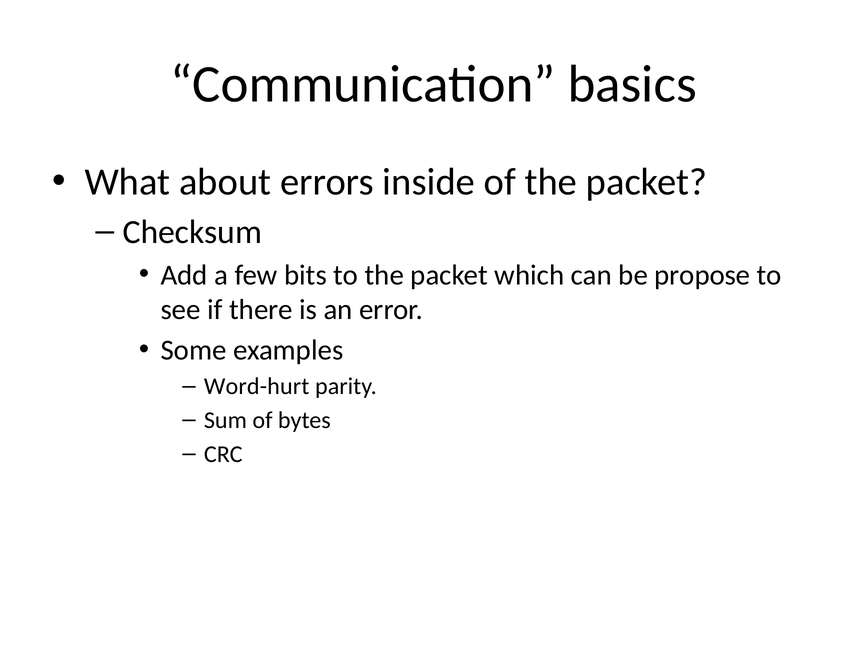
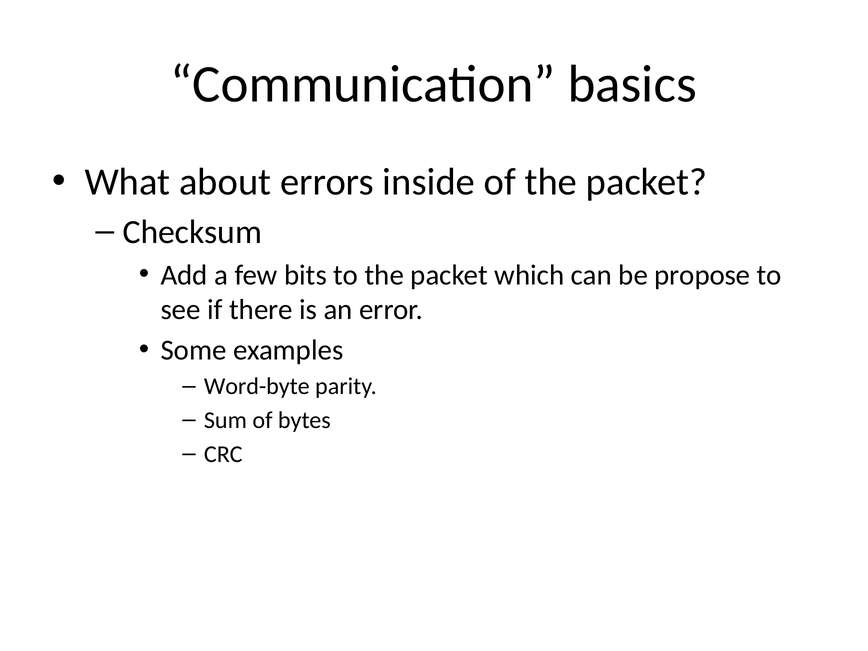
Word-hurt: Word-hurt -> Word-byte
